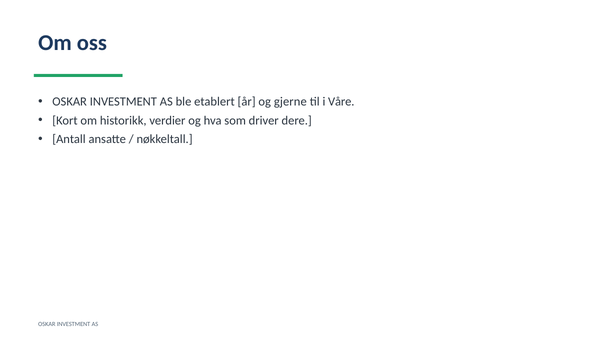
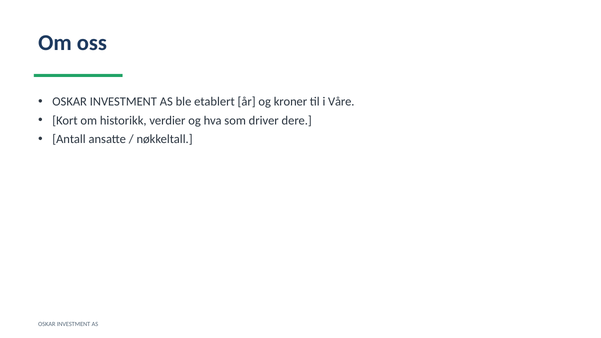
gjerne: gjerne -> kroner
